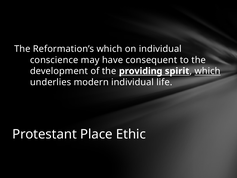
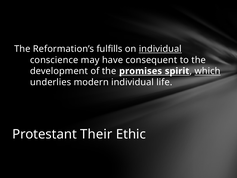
Reformation’s which: which -> fulfills
individual at (160, 49) underline: none -> present
providing: providing -> promises
Place: Place -> Their
